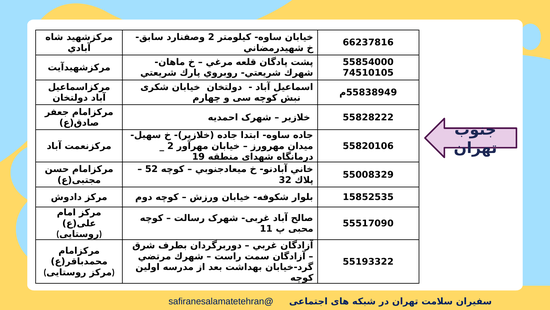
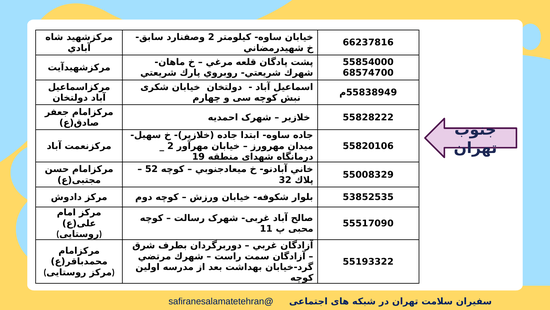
74510105: 74510105 -> 68574700
15852535: 15852535 -> 53852535
